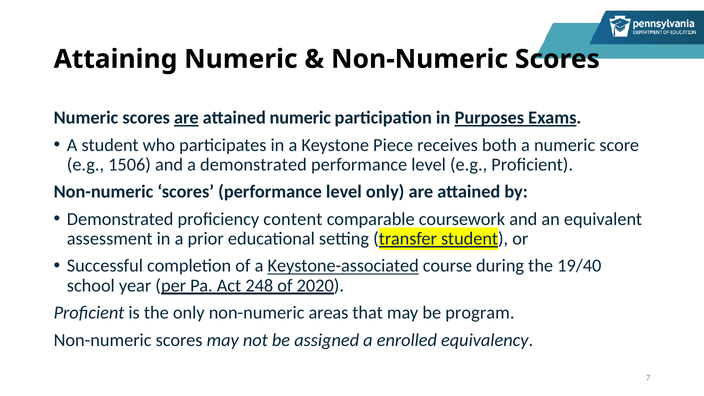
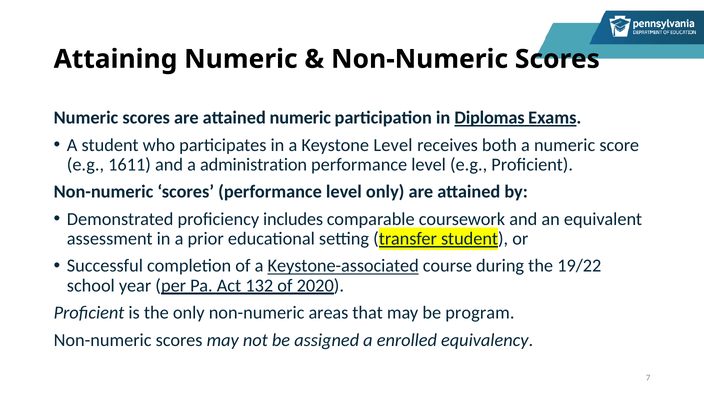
are at (186, 118) underline: present -> none
Purposes: Purposes -> Diplomas
Keystone Piece: Piece -> Level
1506: 1506 -> 1611
a demonstrated: demonstrated -> administration
content: content -> includes
19/40: 19/40 -> 19/22
248: 248 -> 132
